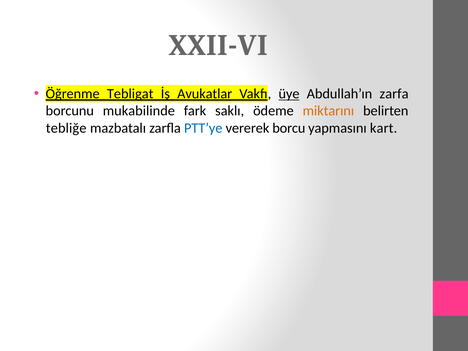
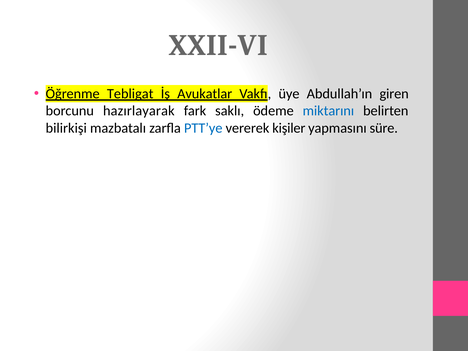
üye underline: present -> none
zarfa: zarfa -> giren
mukabilinde: mukabilinde -> hazırlayarak
miktarını colour: orange -> blue
tebliğe: tebliğe -> bilirkişi
borcu: borcu -> kişiler
kart: kart -> süre
